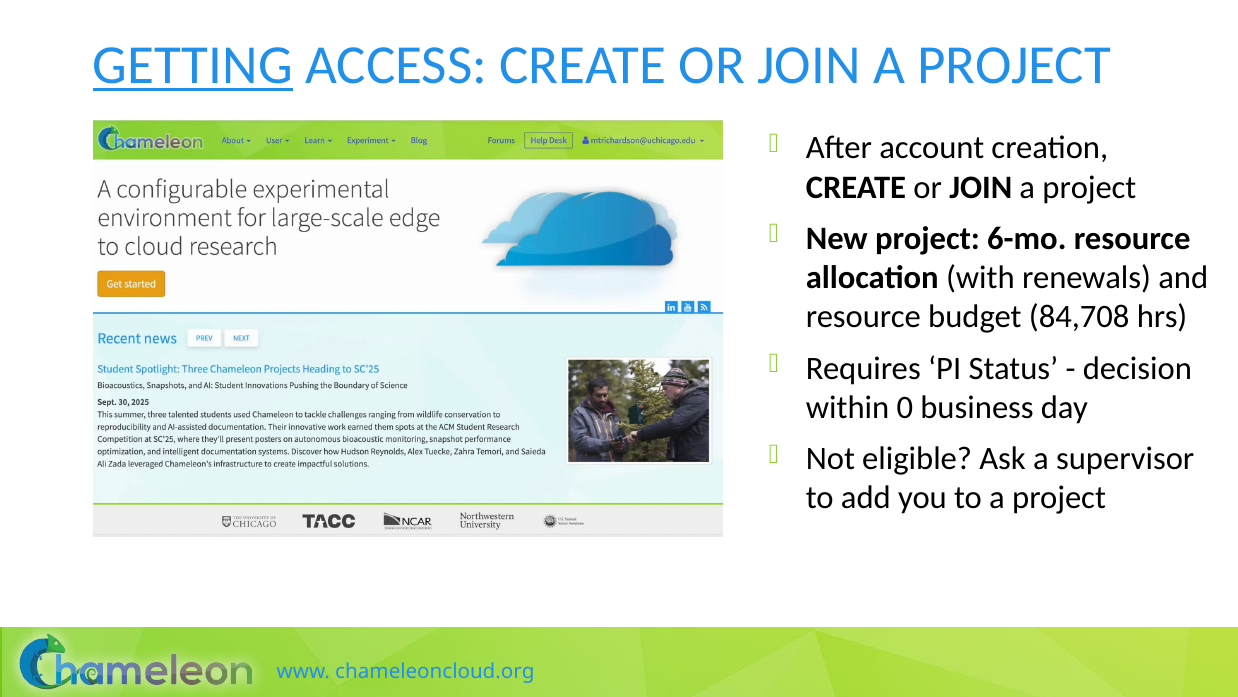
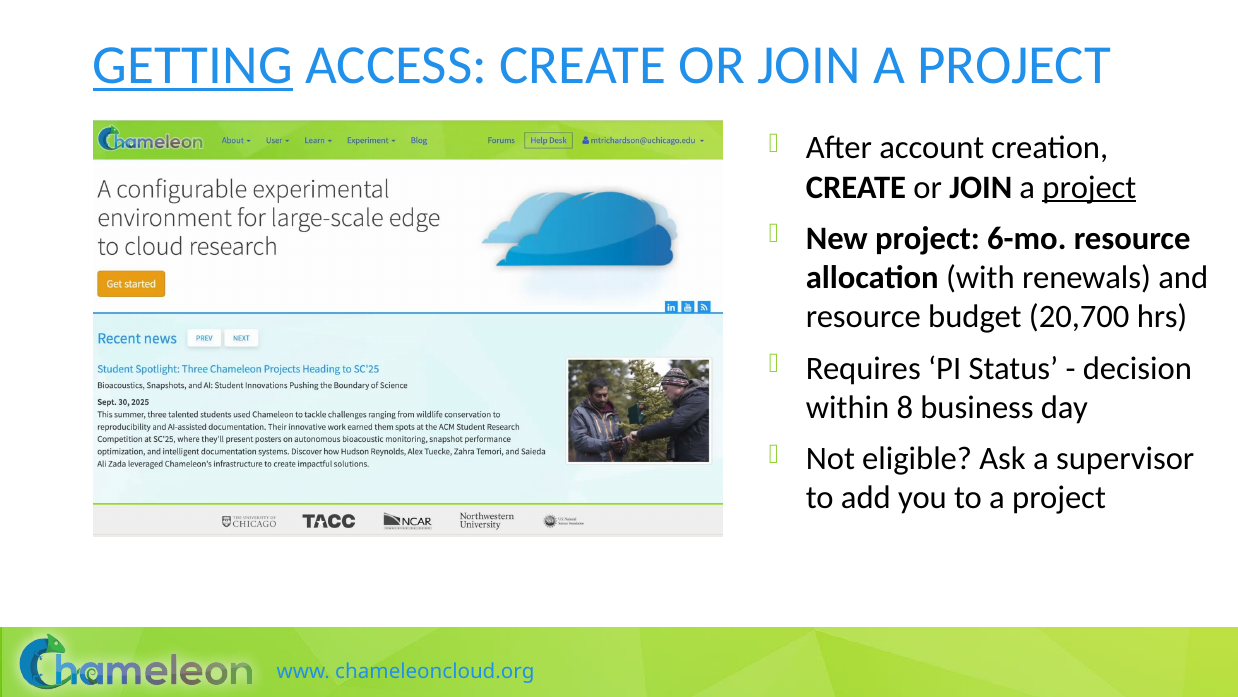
project at (1089, 187) underline: none -> present
84,708: 84,708 -> 20,700
0: 0 -> 8
